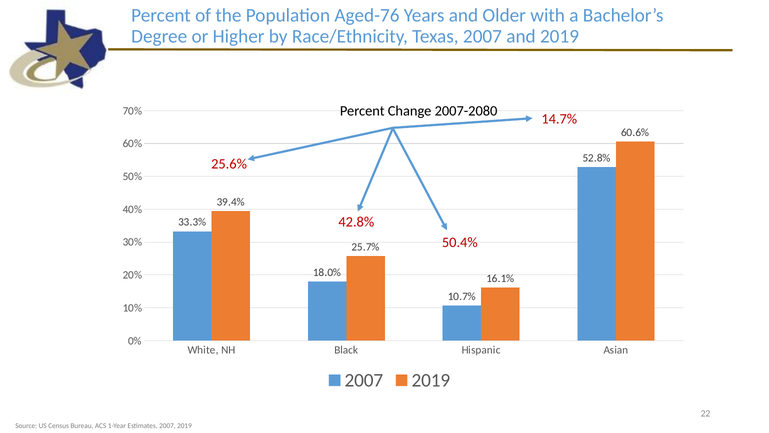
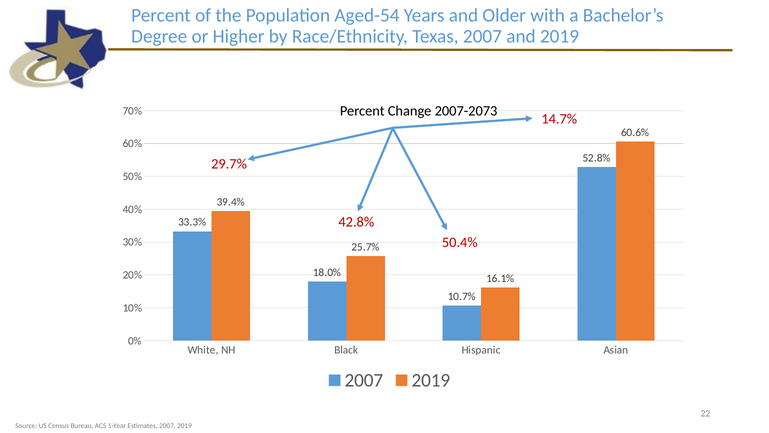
Aged-76: Aged-76 -> Aged-54
2007-2080: 2007-2080 -> 2007-2073
25.6%: 25.6% -> 29.7%
